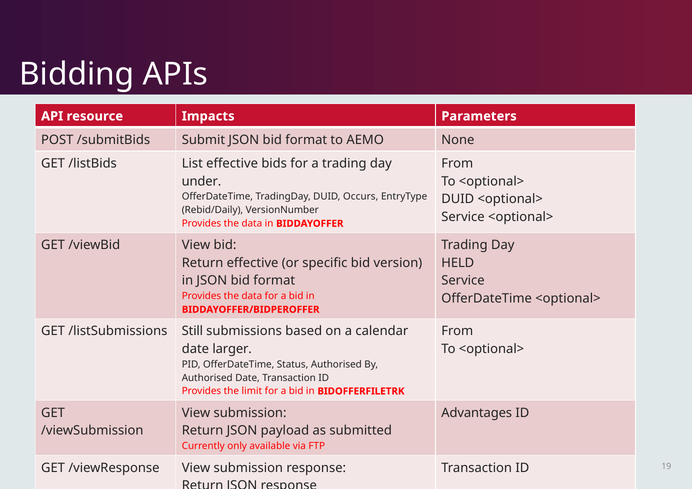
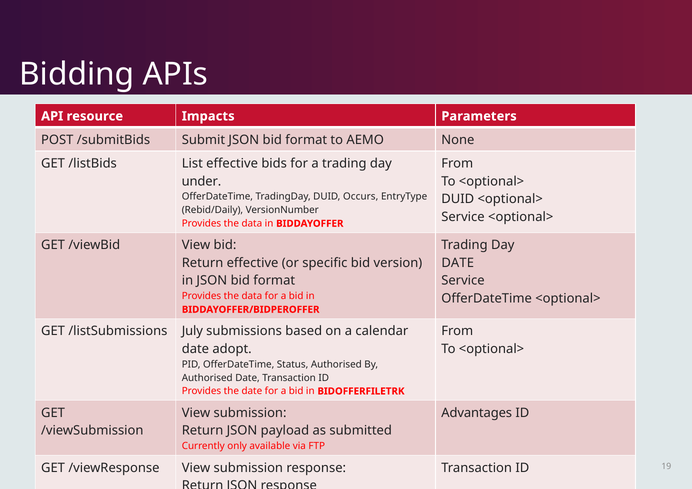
HELD at (458, 263): HELD -> DATE
Still: Still -> July
larger: larger -> adopt
the limit: limit -> date
